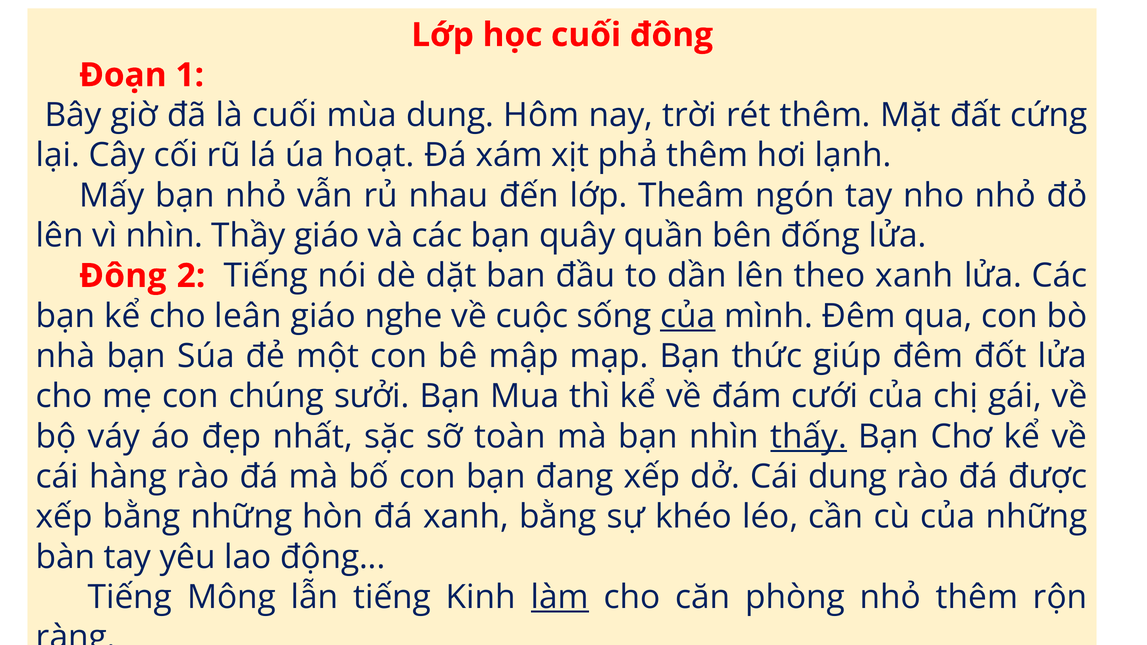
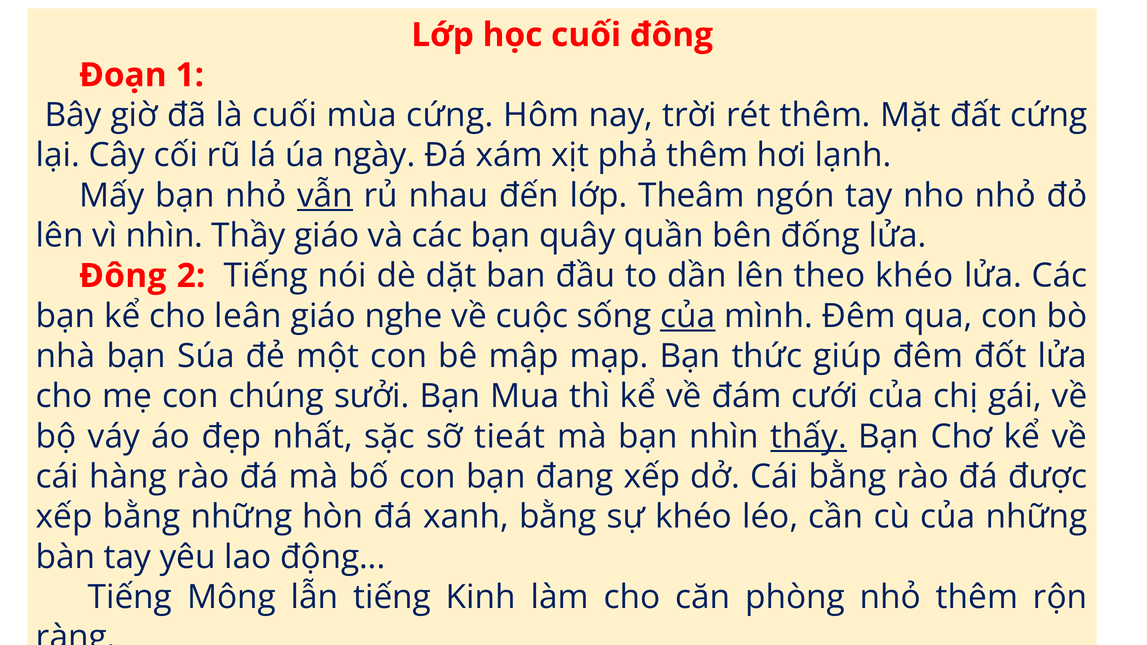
mùa dung: dung -> cứng
hoạt: hoạt -> ngày
vẫn underline: none -> present
theo xanh: xanh -> khéo
toàn: toàn -> tieát
Cái dung: dung -> bằng
làm underline: present -> none
